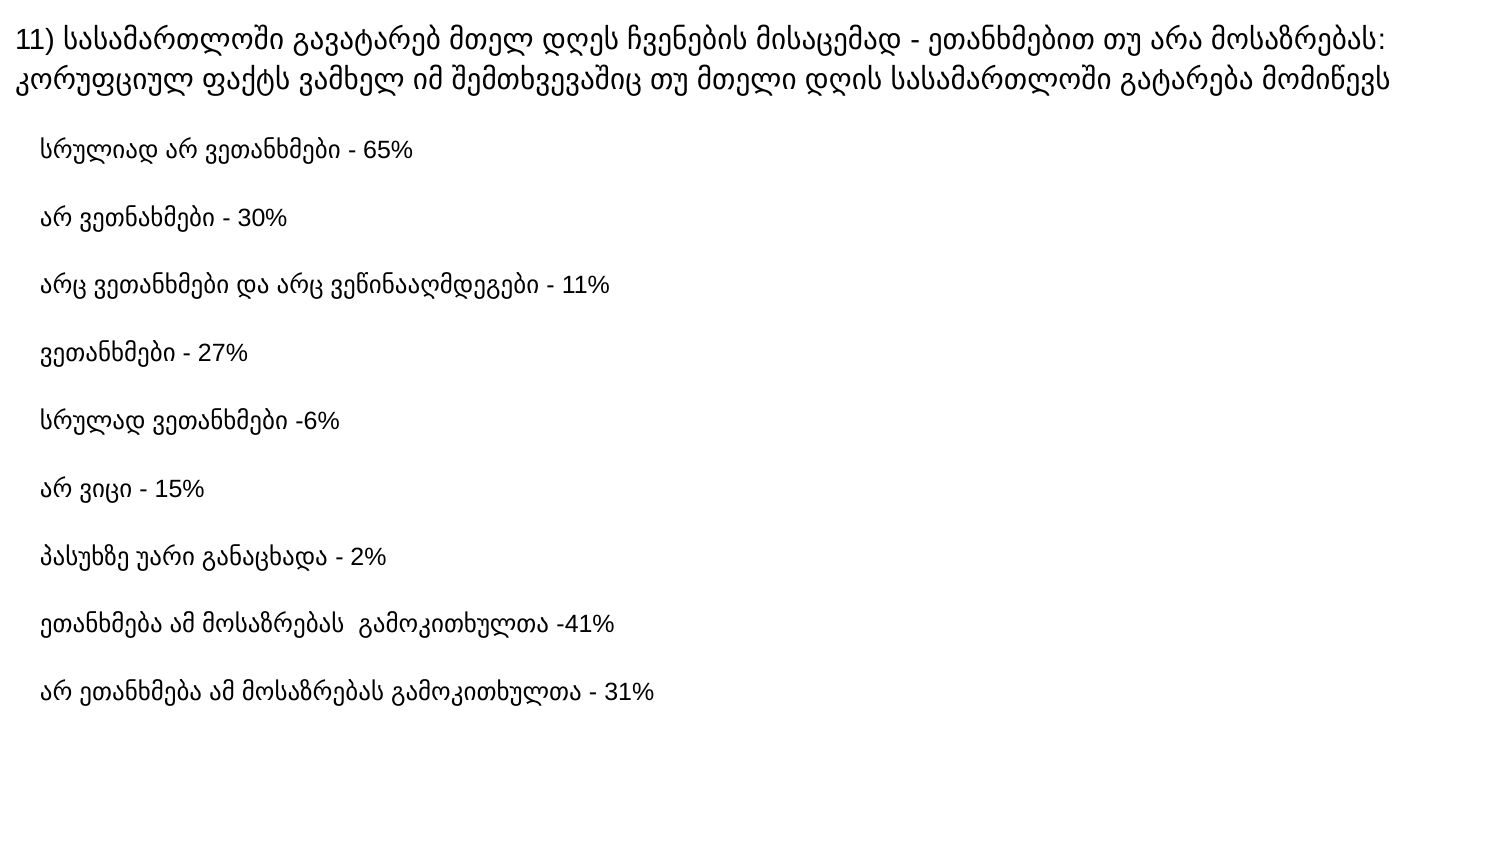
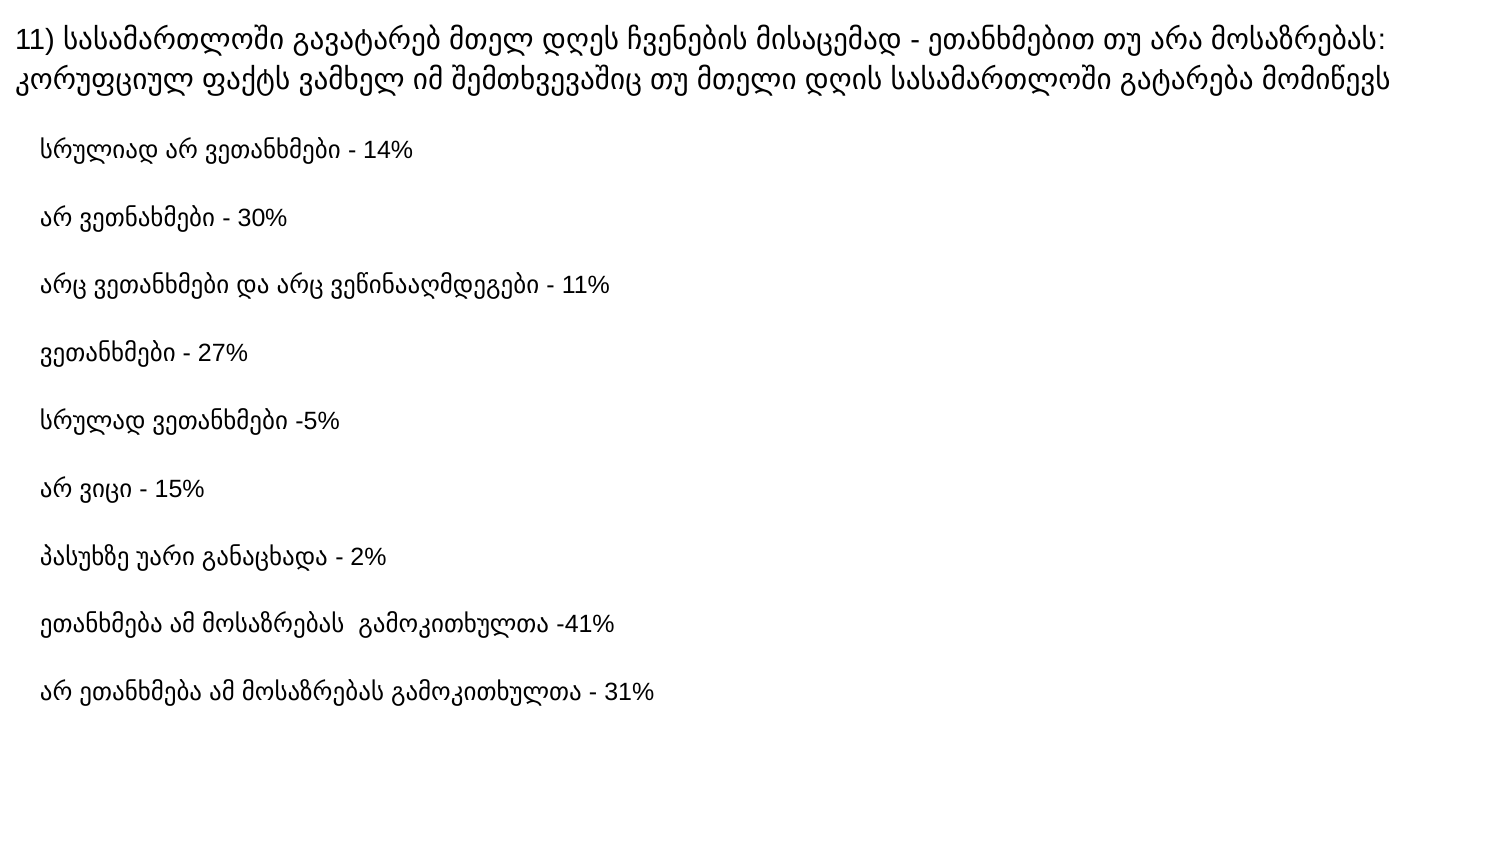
65%: 65% -> 14%
-6%: -6% -> -5%
